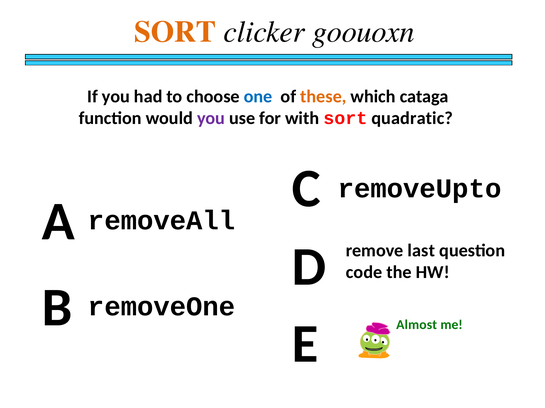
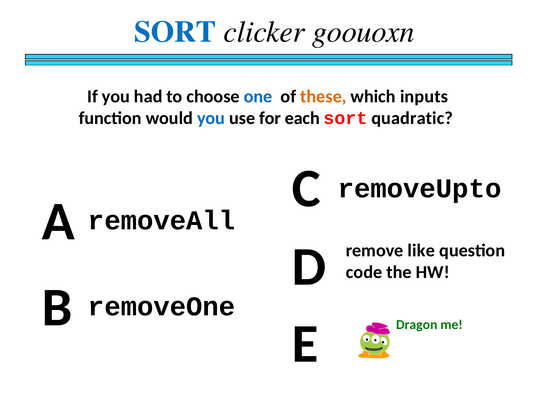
SORT at (175, 32) colour: orange -> blue
cataga: cataga -> inputs
you at (211, 118) colour: purple -> blue
with: with -> each
last: last -> like
Almost: Almost -> Dragon
